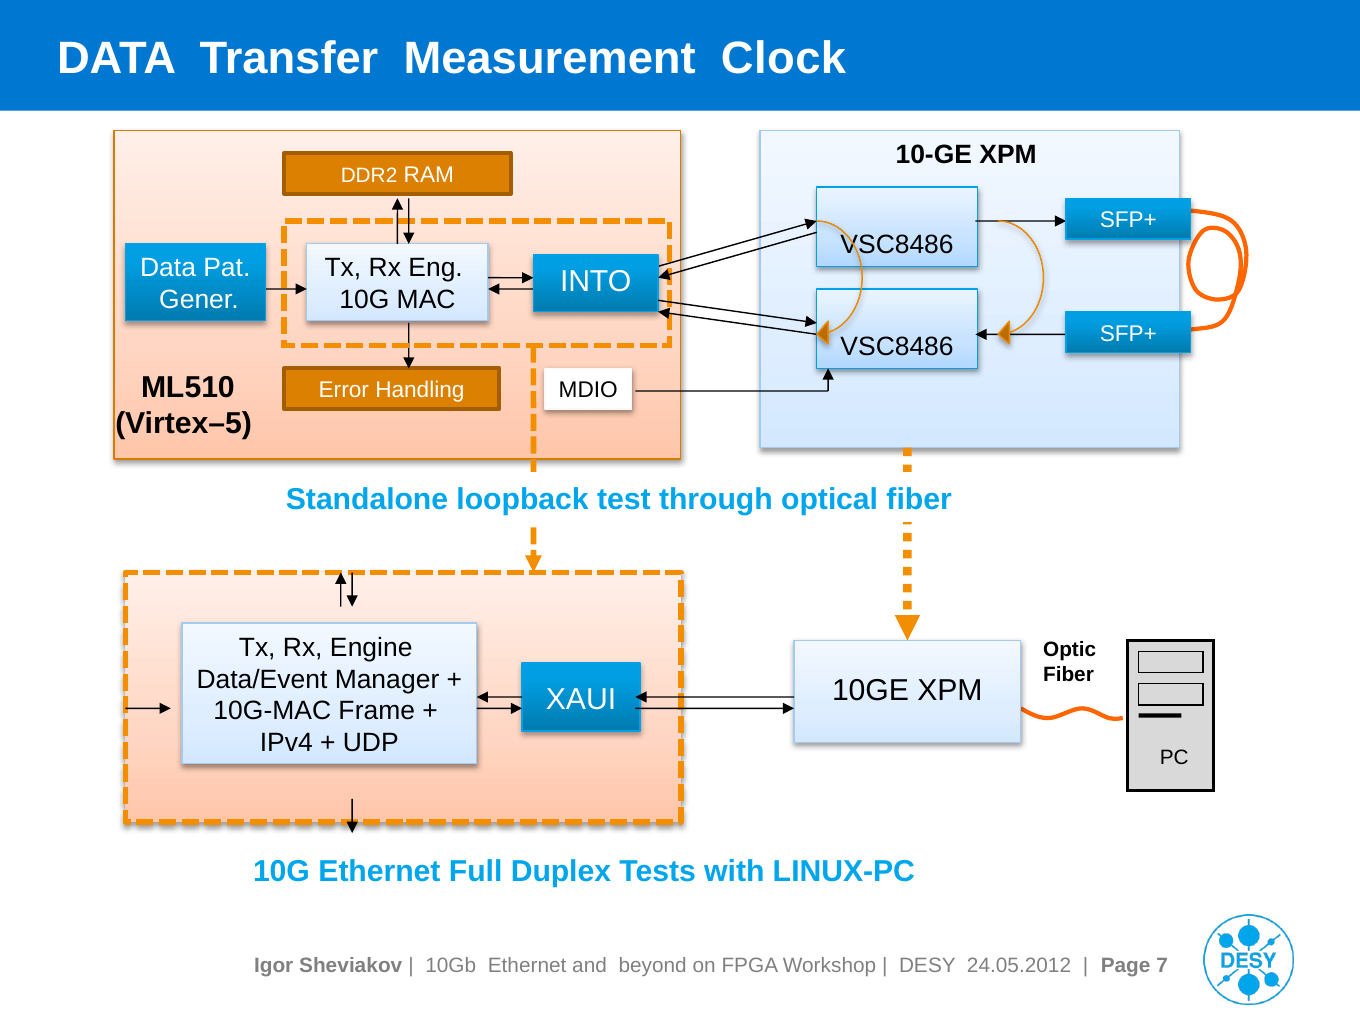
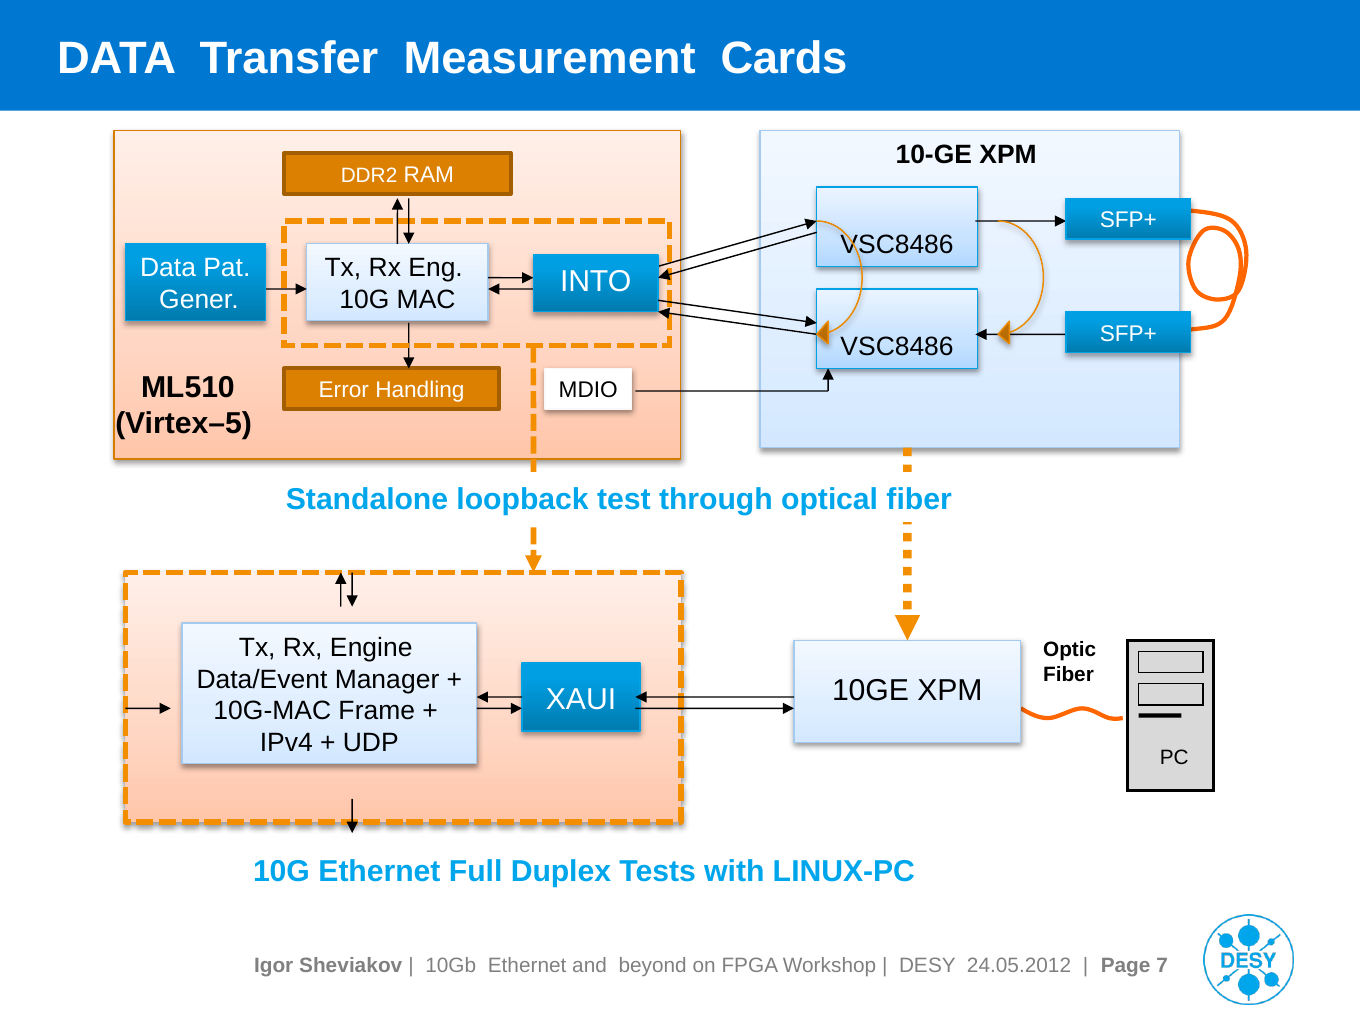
Clock: Clock -> Cards
